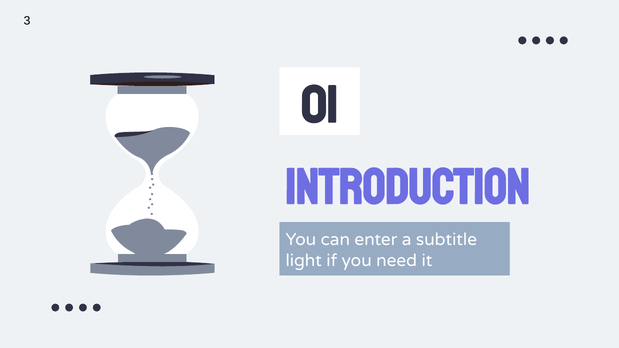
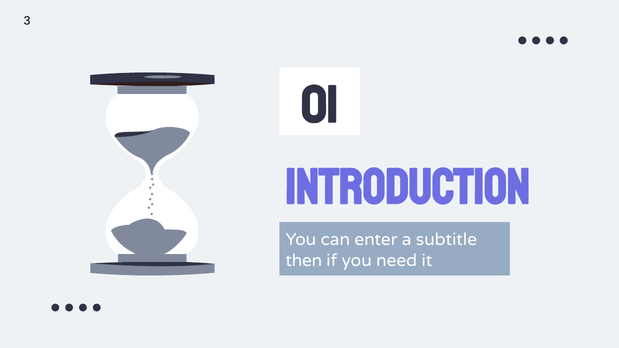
light: light -> then
